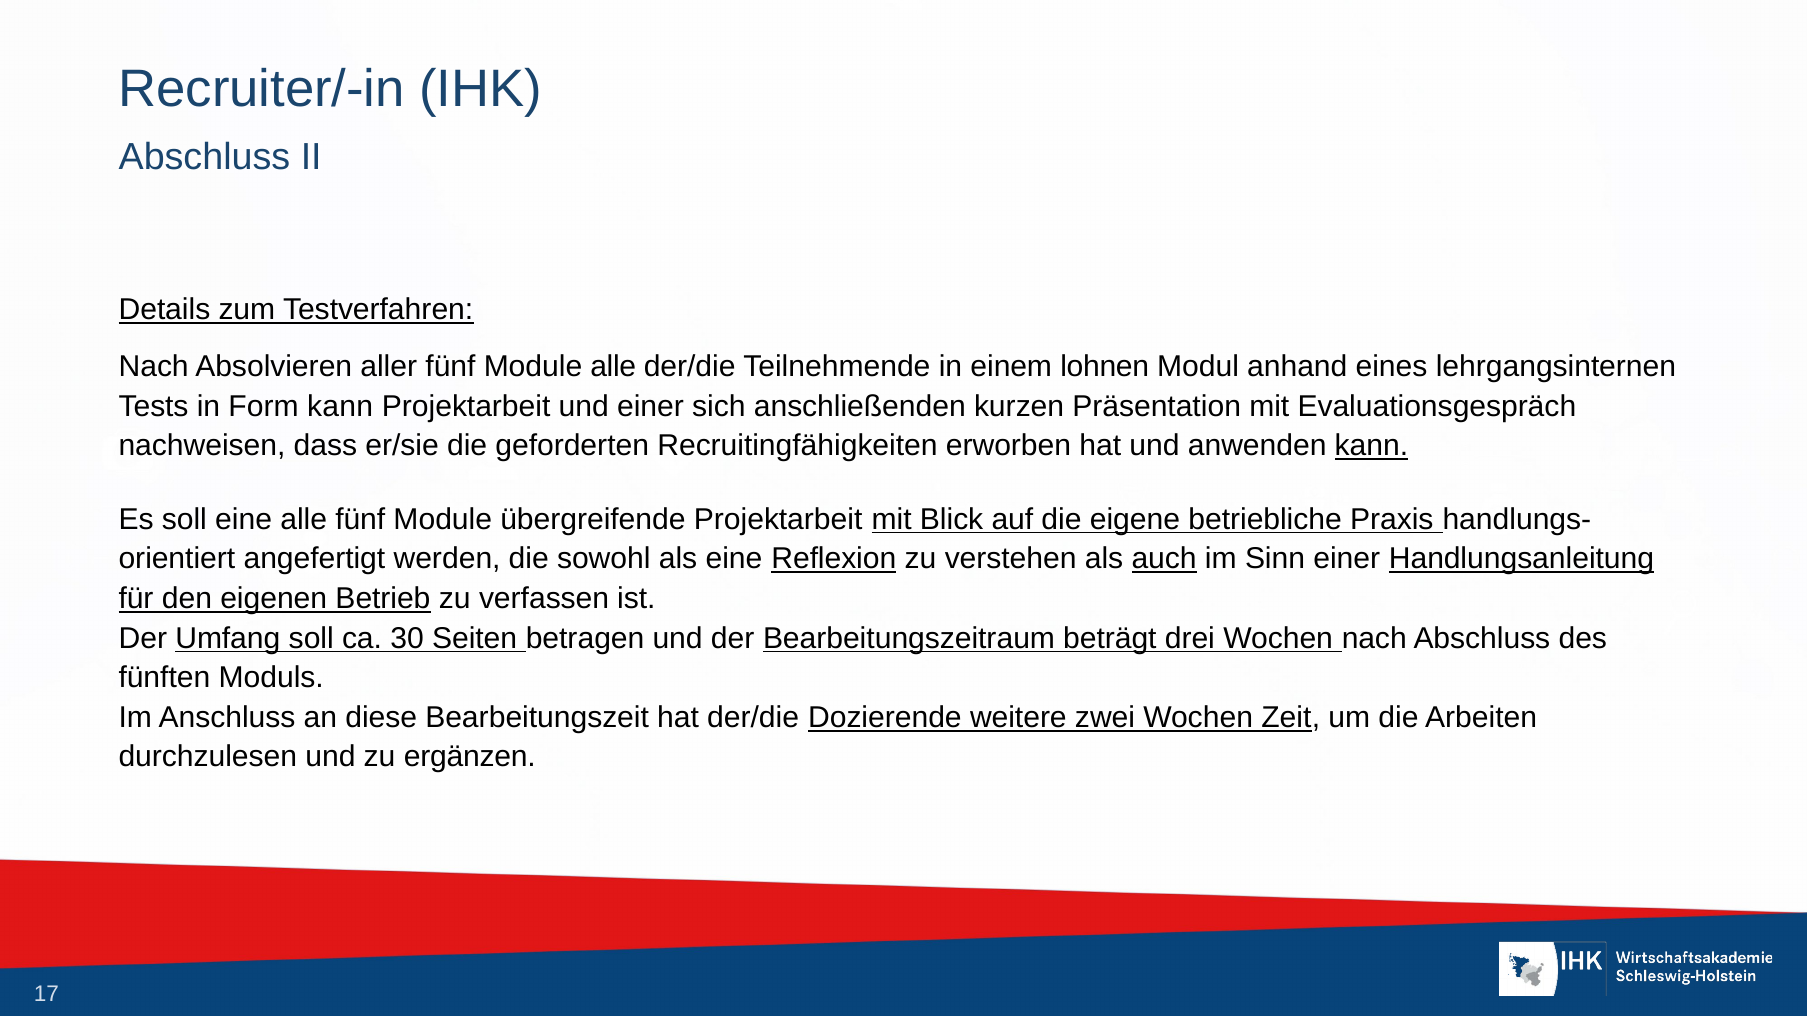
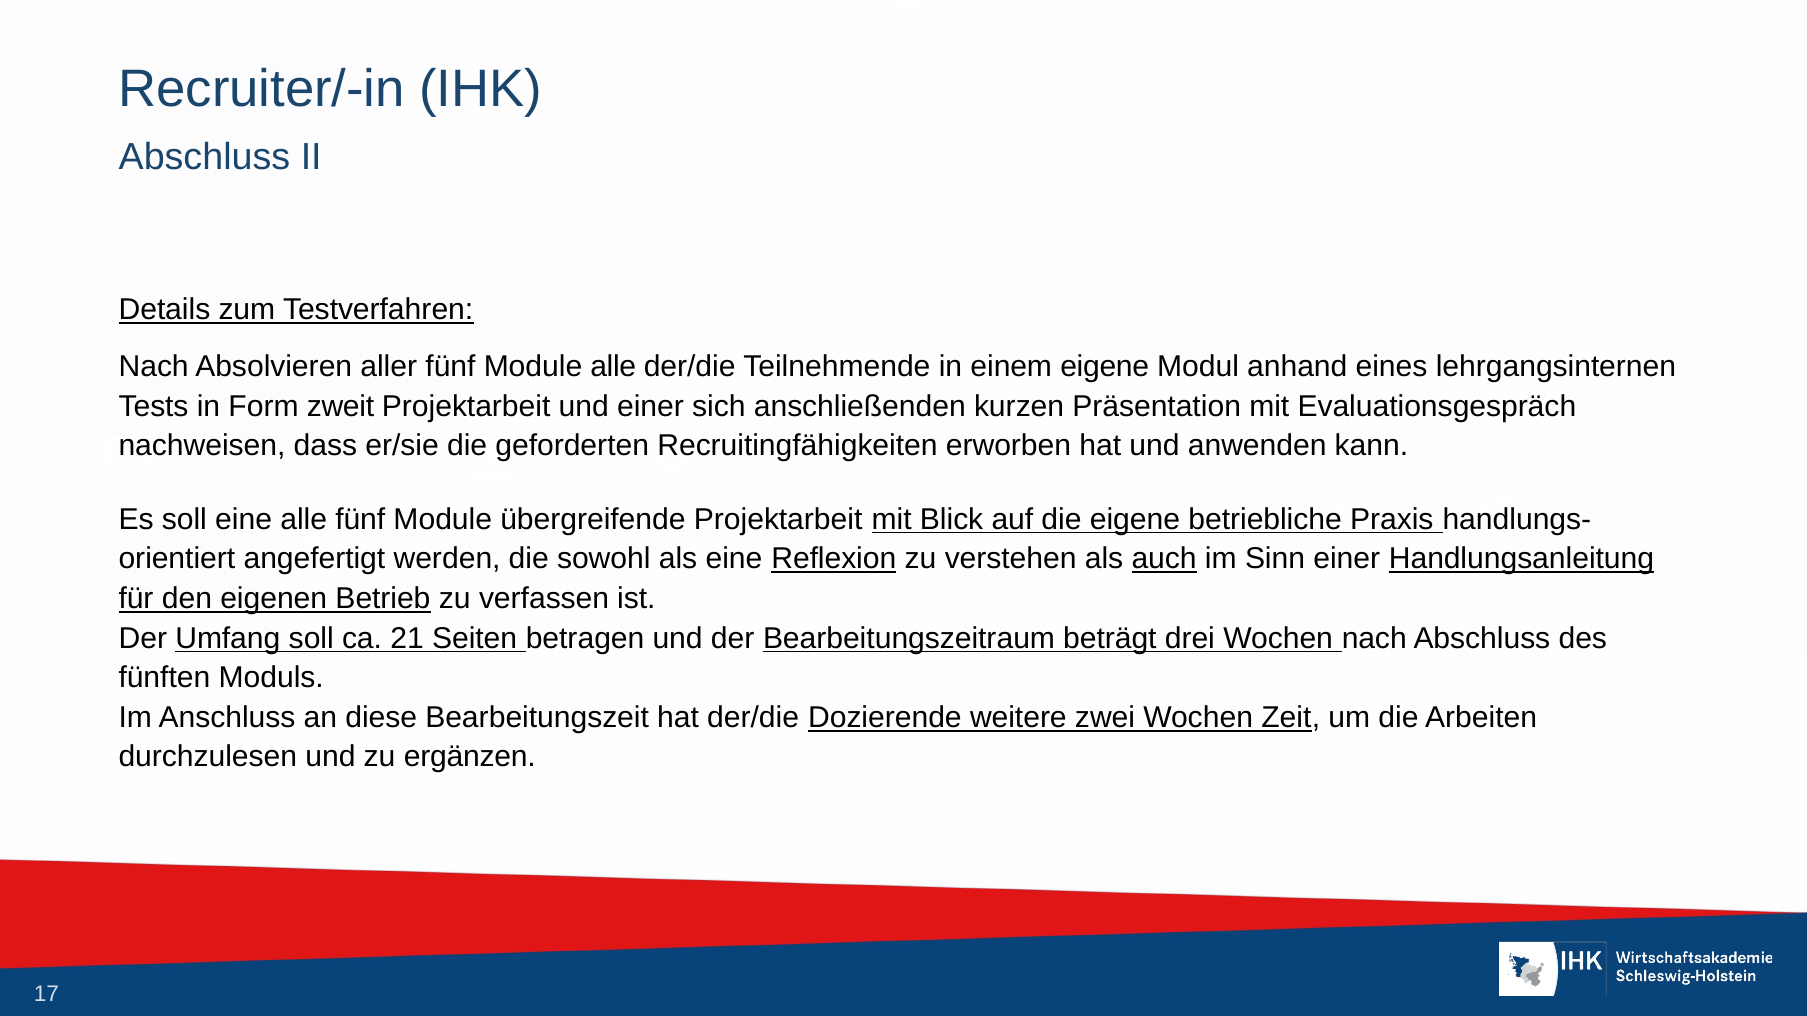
einem lohnen: lohnen -> eigene
Form kann: kann -> zweit
kann at (1371, 446) underline: present -> none
30: 30 -> 21
